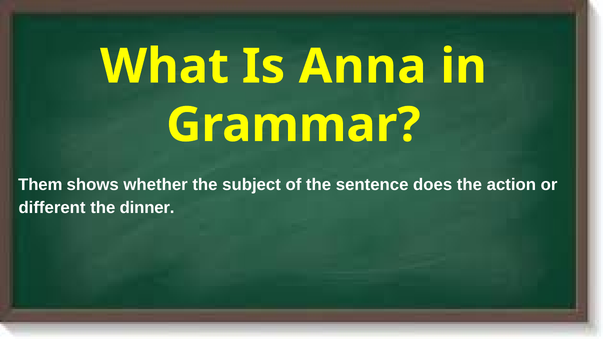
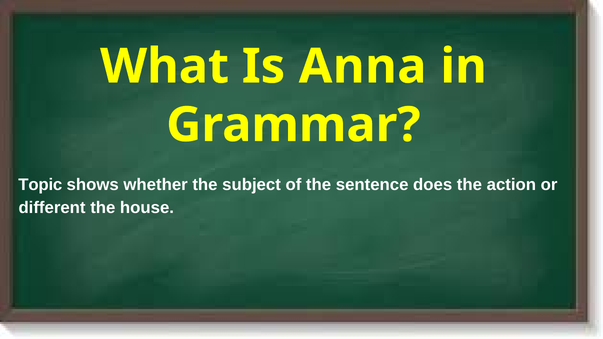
Them: Them -> Topic
dinner: dinner -> house
